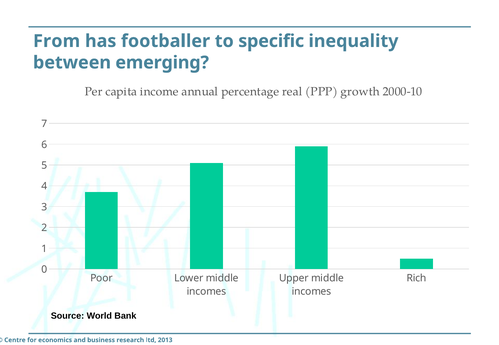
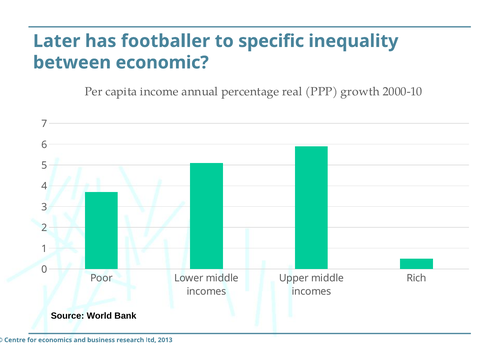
From: From -> Later
emerging: emerging -> economic
